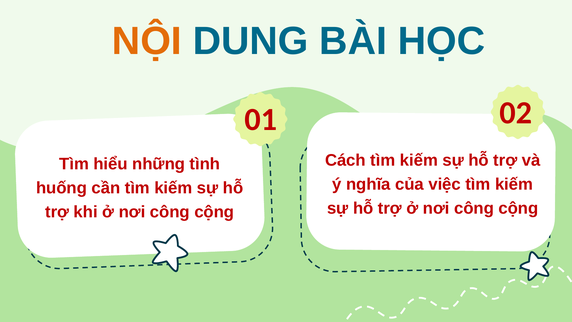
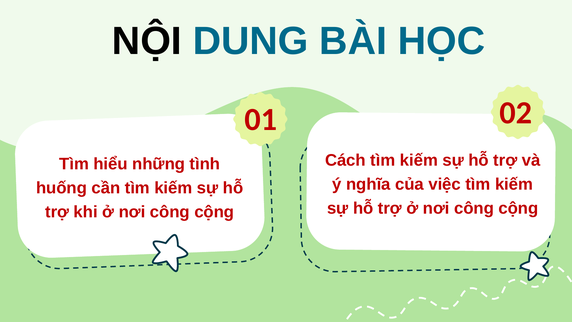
NỘI colour: orange -> black
